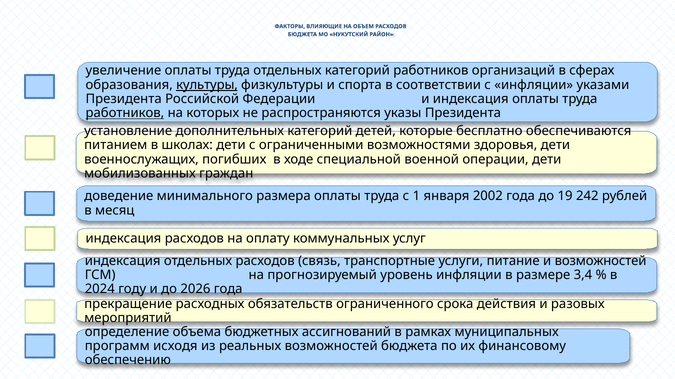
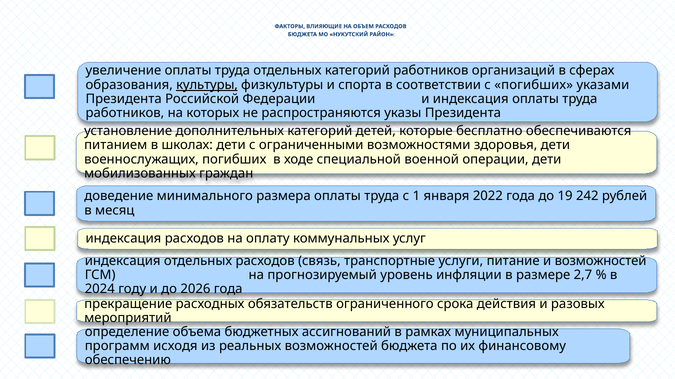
с инфляции: инфляции -> погибших
работников at (125, 113) underline: present -> none
2002: 2002 -> 2022
3,4: 3,4 -> 2,7
